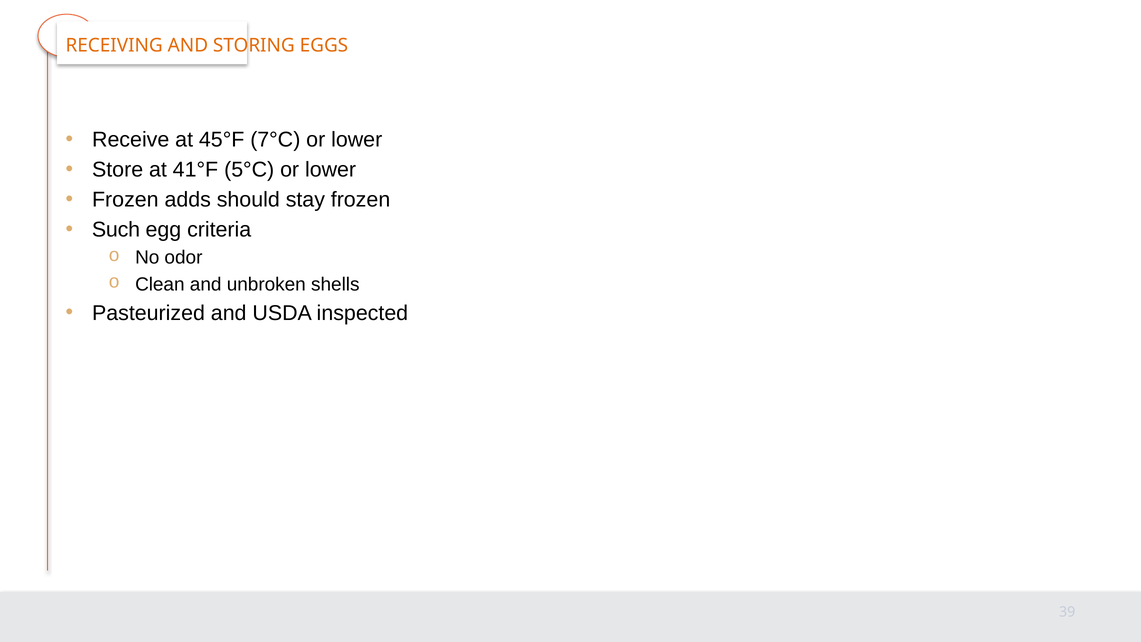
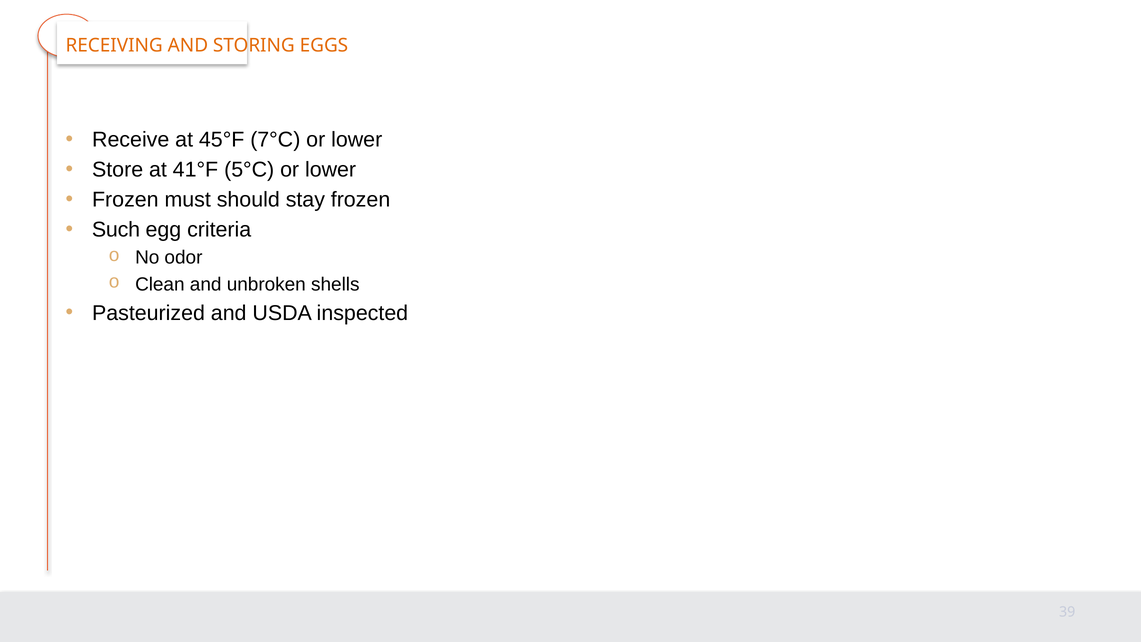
adds: adds -> must
